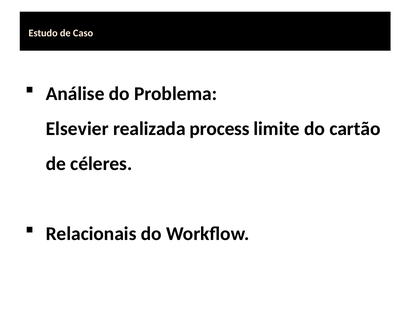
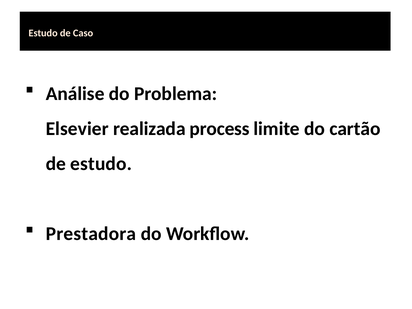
de céleres: céleres -> estudo
Relacionais: Relacionais -> Prestadora
